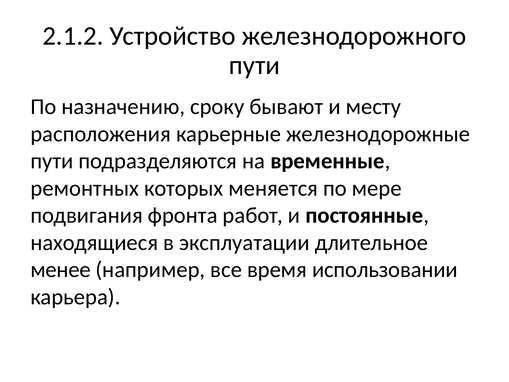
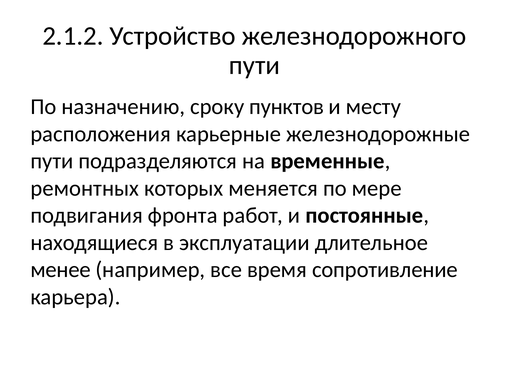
бывают: бывают -> пунктов
использовании: использовании -> сопротивление
